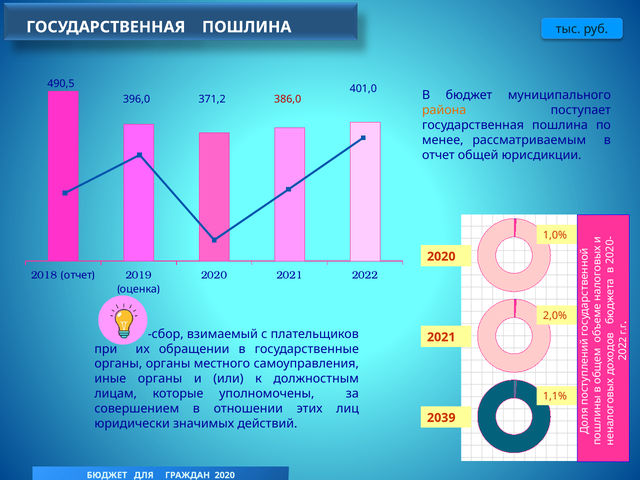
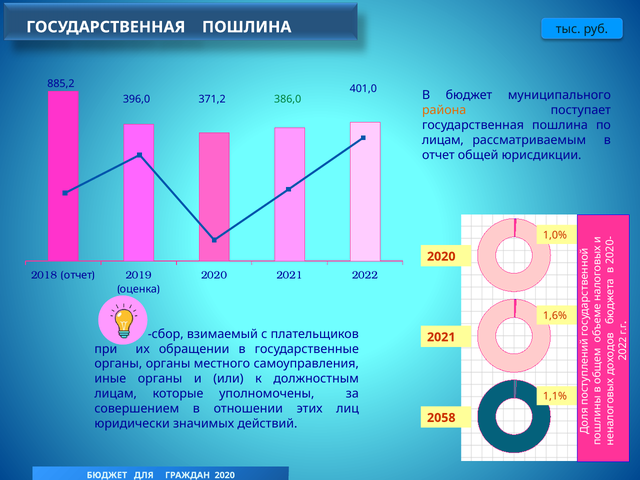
490,5: 490,5 -> 885,2
386,0 colour: red -> green
менее at (443, 140): менее -> лицам
2,0%: 2,0% -> 1,6%
2039: 2039 -> 2058
